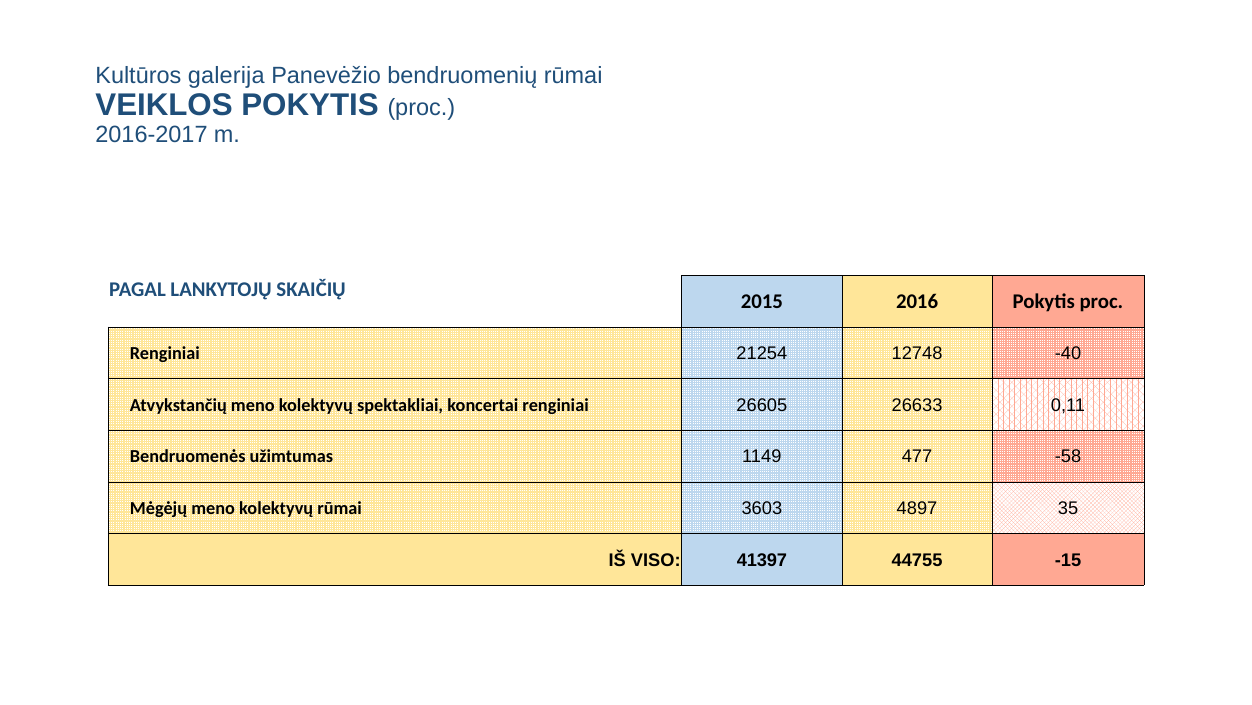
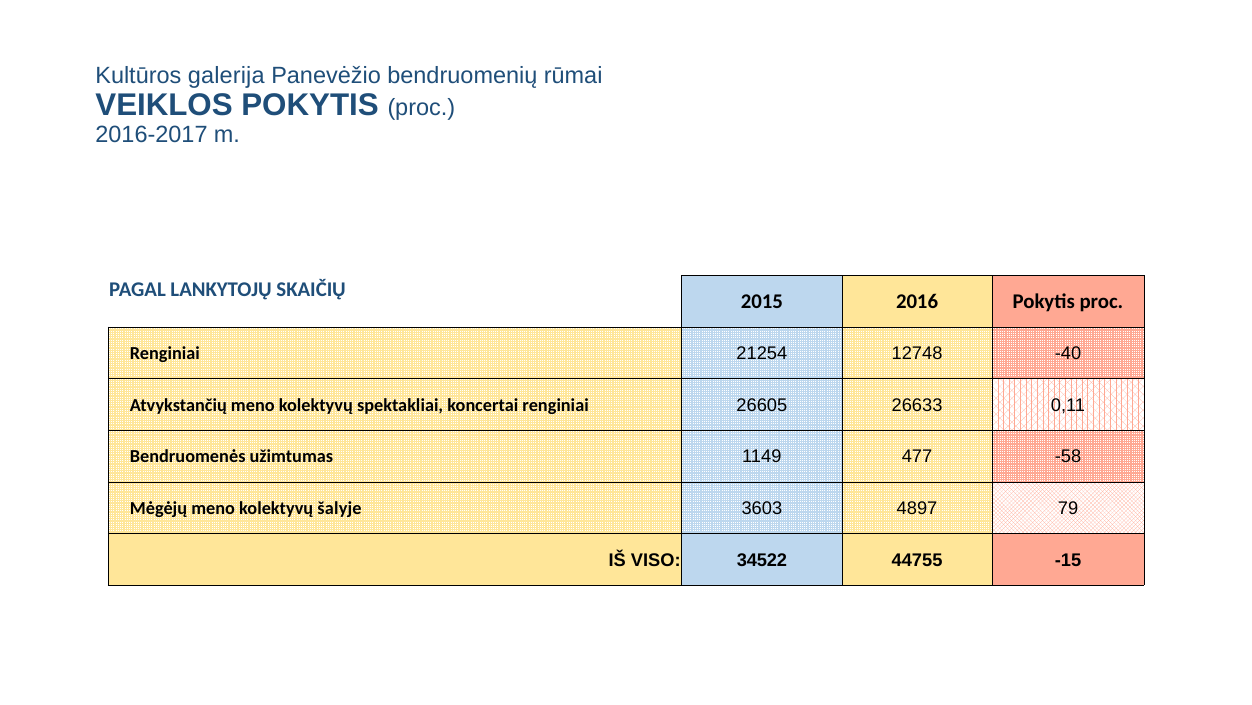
kolektyvų rūmai: rūmai -> šalyje
35: 35 -> 79
41397: 41397 -> 34522
